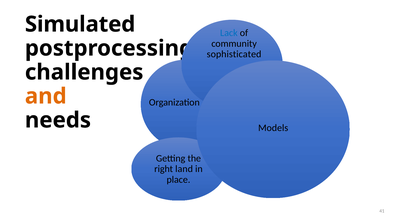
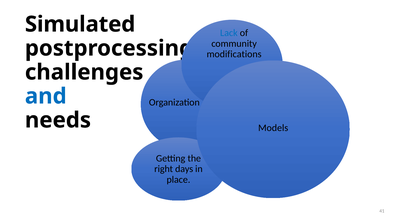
sophisticated: sophisticated -> modifications
and colour: orange -> blue
land: land -> days
